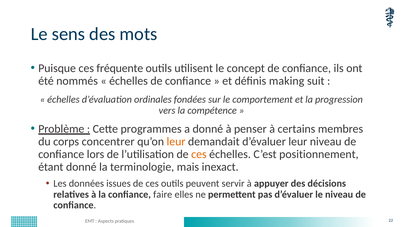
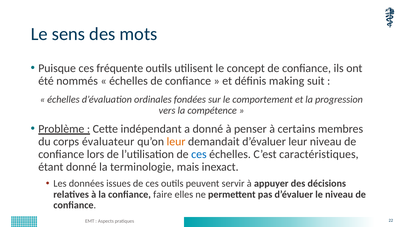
programmes: programmes -> indépendant
concentrer: concentrer -> évaluateur
ces at (199, 154) colour: orange -> blue
positionnement: positionnement -> caractéristiques
